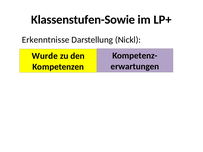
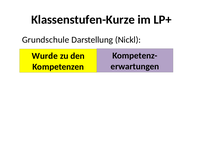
Klassenstufen-Sowie: Klassenstufen-Sowie -> Klassenstufen-Kurze
Erkenntnisse: Erkenntnisse -> Grundschule
